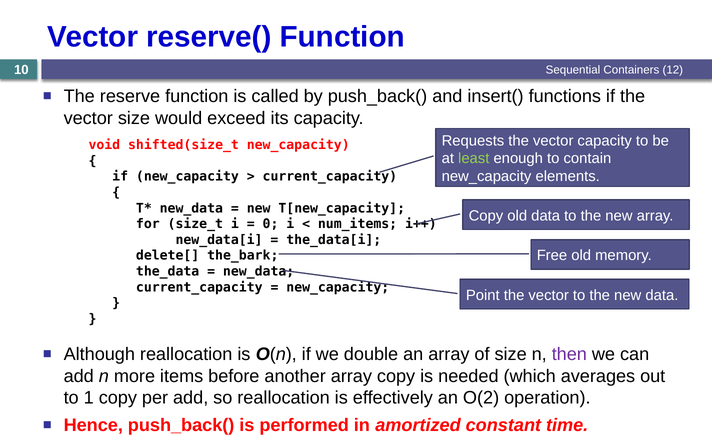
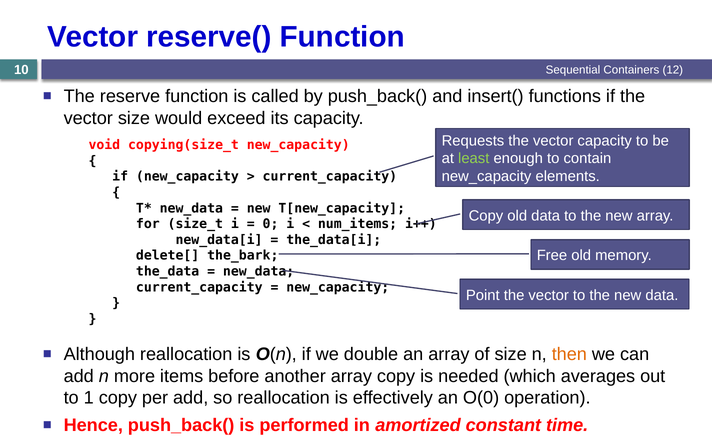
shifted(size_t: shifted(size_t -> copying(size_t
then colour: purple -> orange
O(2: O(2 -> O(0
